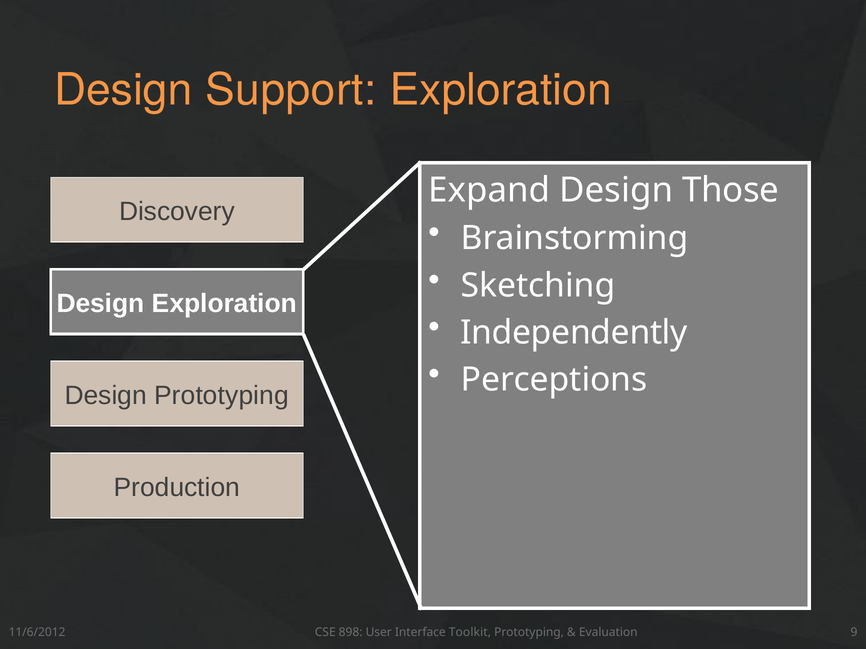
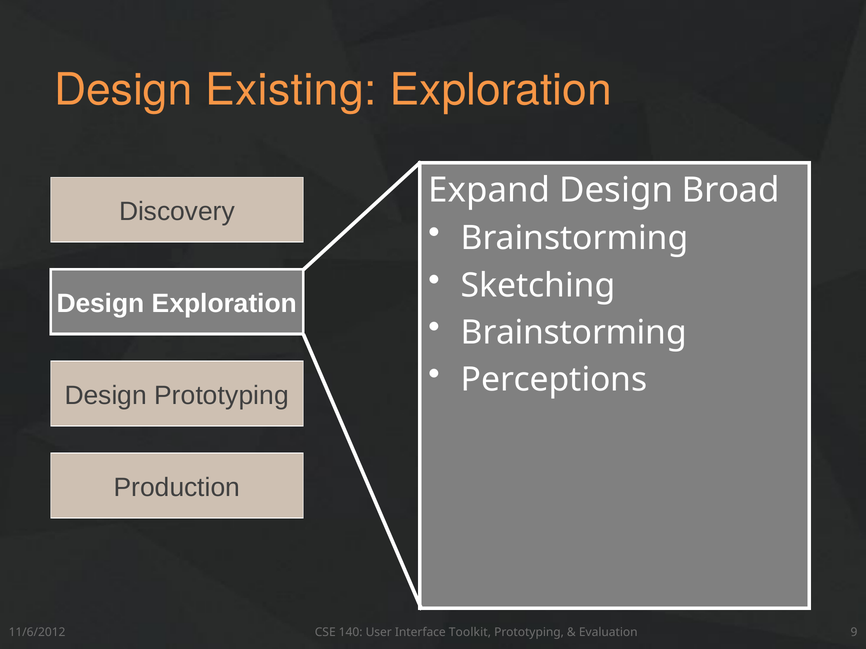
Support: Support -> Existing
Those: Those -> Broad
Independently at (574, 333): Independently -> Brainstorming
898: 898 -> 140
